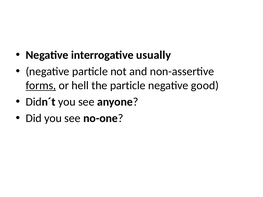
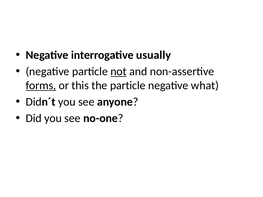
not underline: none -> present
hell: hell -> this
good: good -> what
